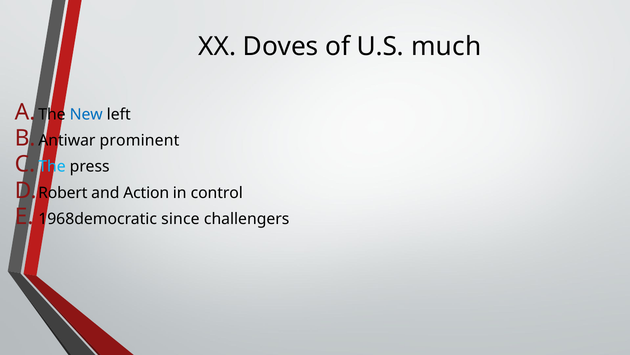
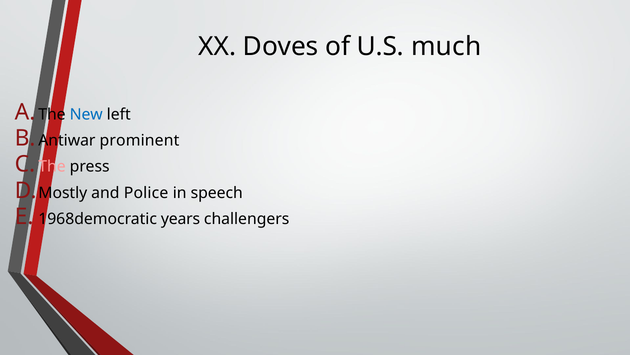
The at (52, 166) colour: light blue -> pink
Robert: Robert -> Mostly
Action: Action -> Police
control: control -> speech
since: since -> years
